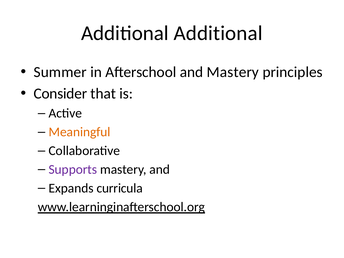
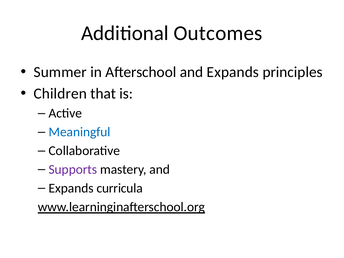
Additional Additional: Additional -> Outcomes
and Mastery: Mastery -> Expands
Consider: Consider -> Children
Meaningful colour: orange -> blue
